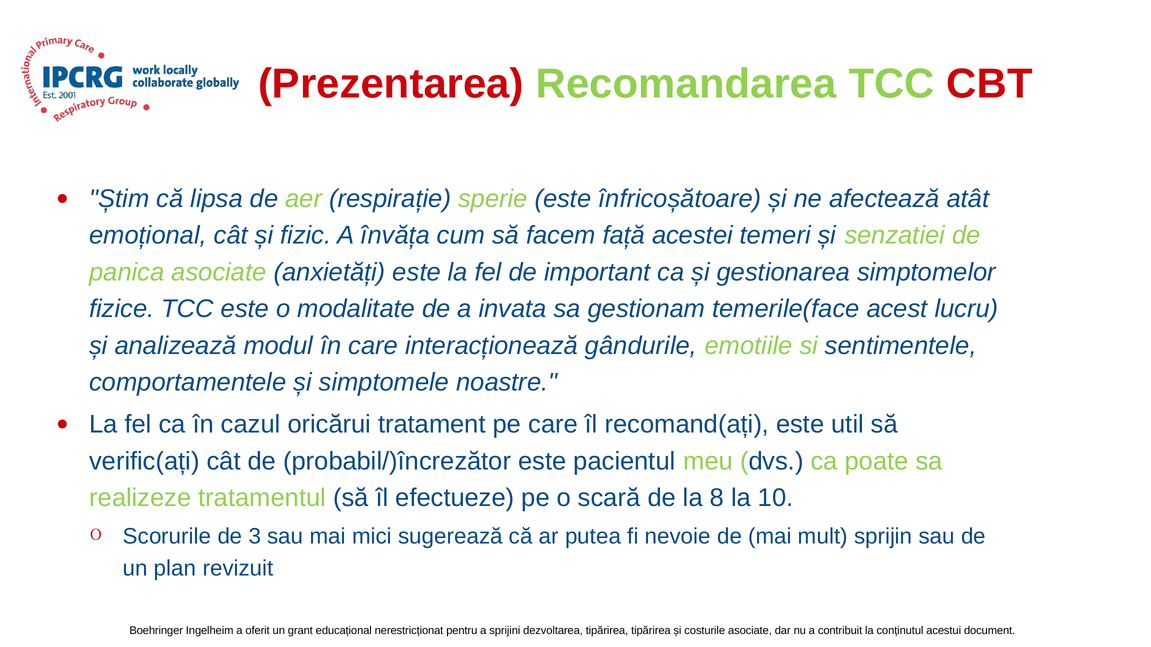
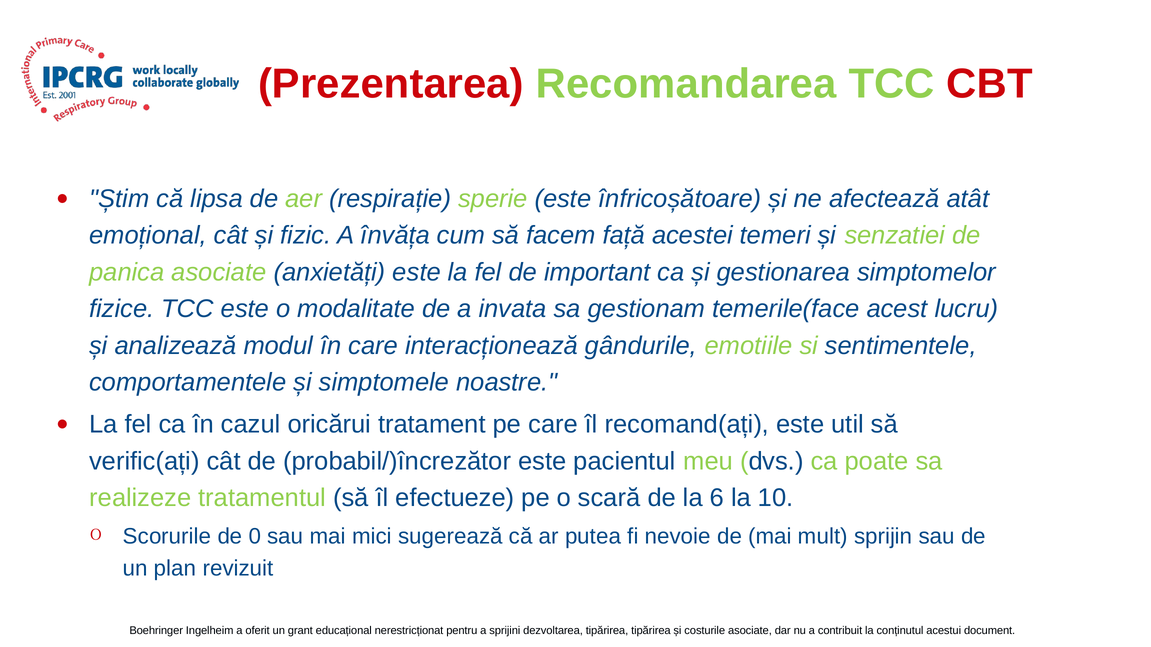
8: 8 -> 6
3: 3 -> 0
